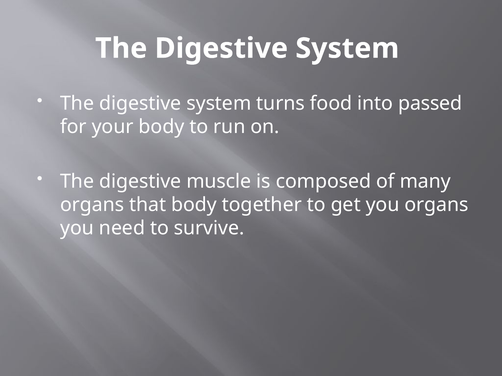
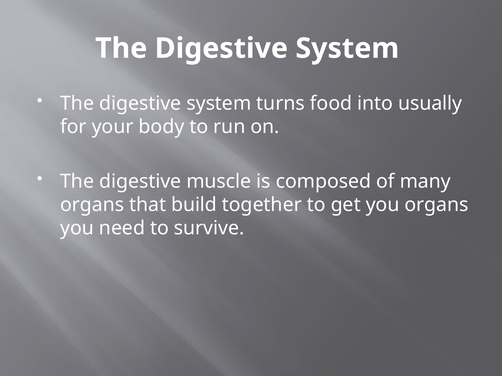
passed: passed -> usually
that body: body -> build
